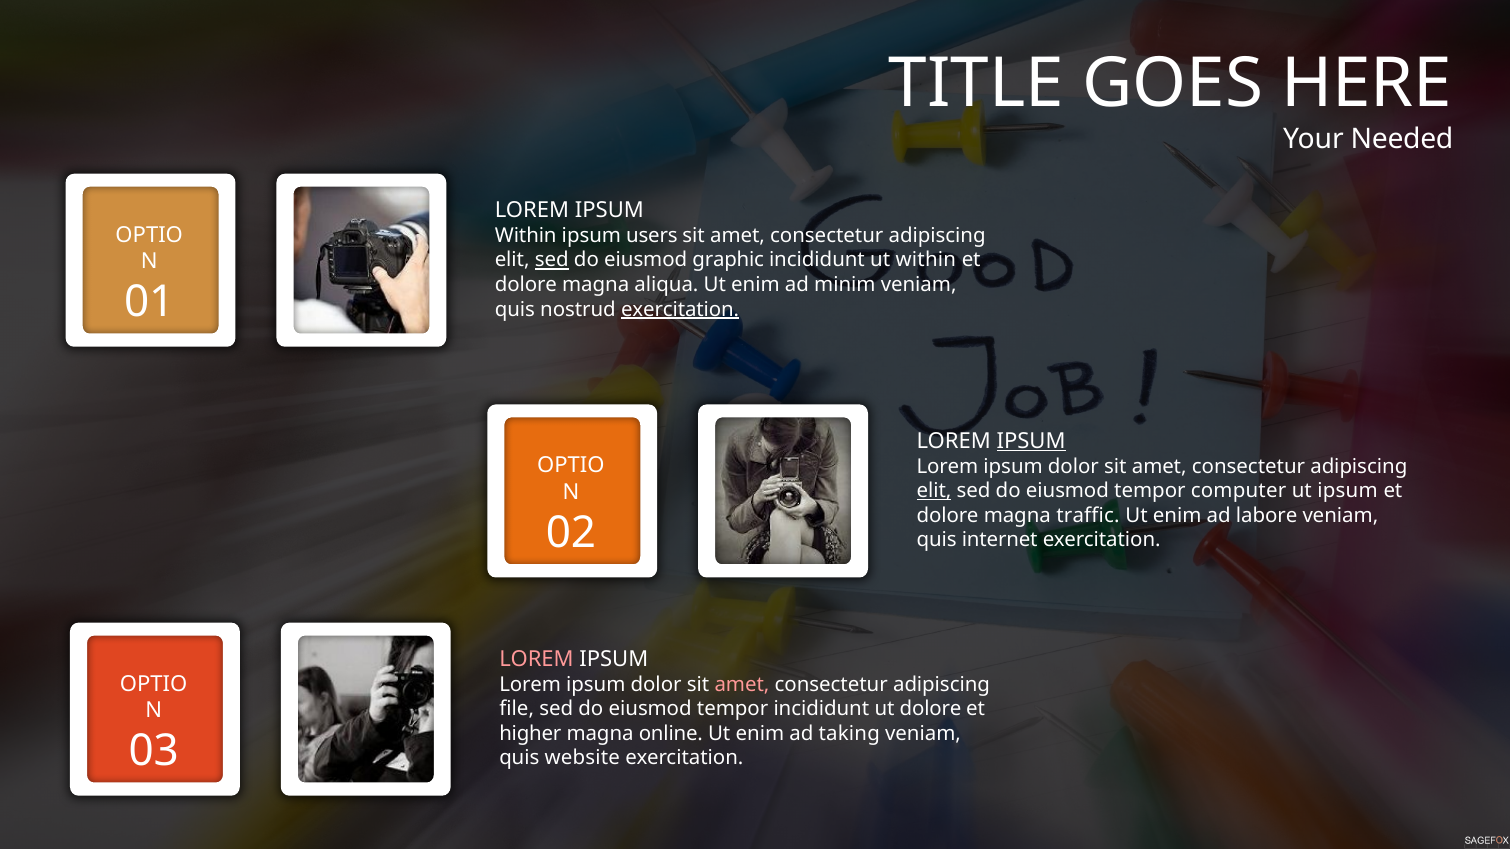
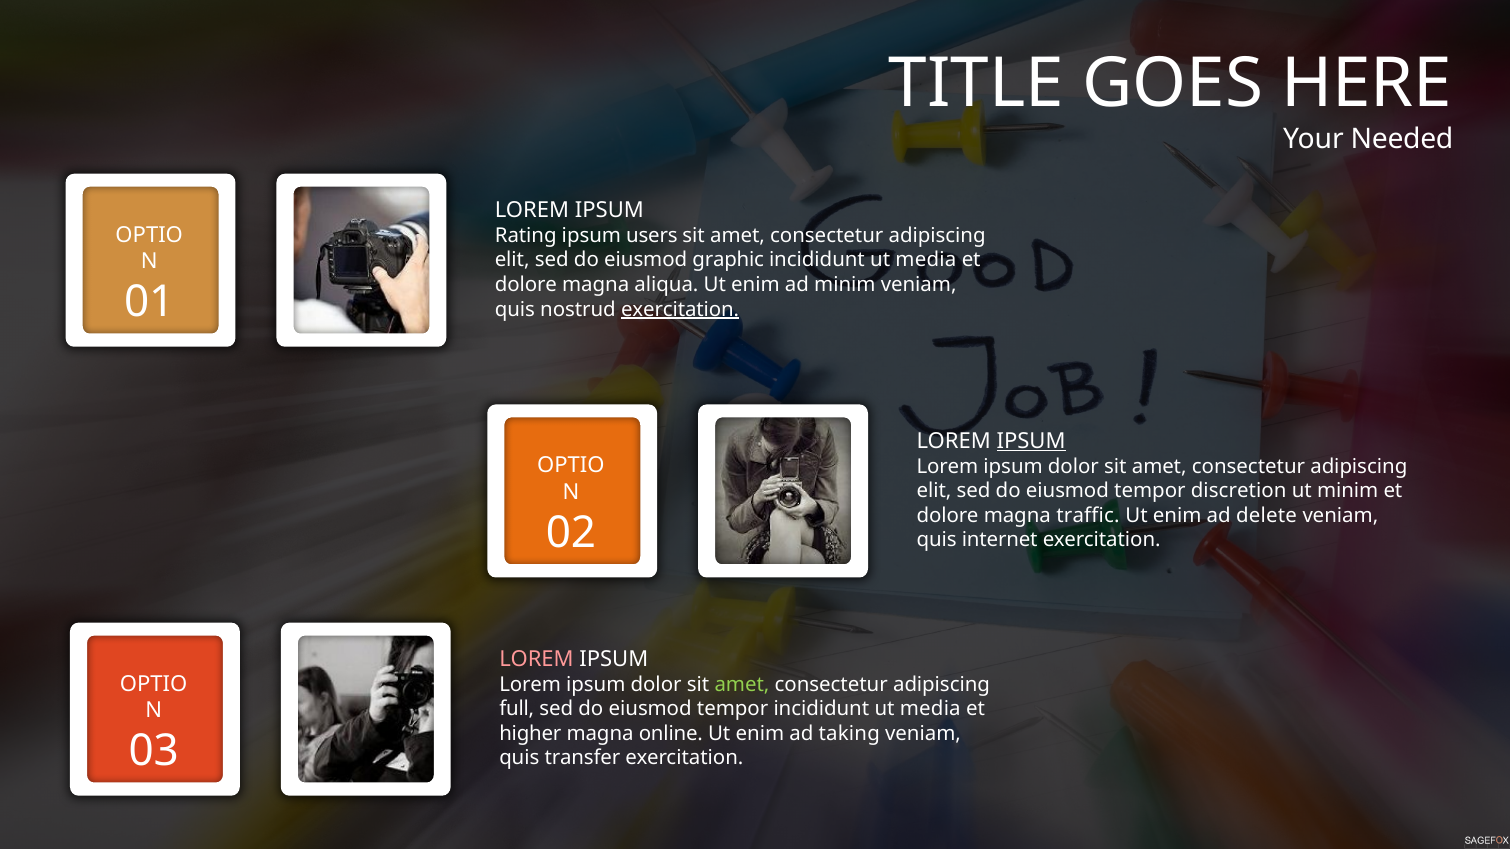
Within at (526, 236): Within -> Rating
sed at (552, 260) underline: present -> none
within at (926, 260): within -> media
elit at (934, 491) underline: present -> none
computer: computer -> discretion
ut ipsum: ipsum -> minim
labore: labore -> delete
amet at (742, 685) colour: pink -> light green
file: file -> full
tempor incididunt ut dolore: dolore -> media
website: website -> transfer
